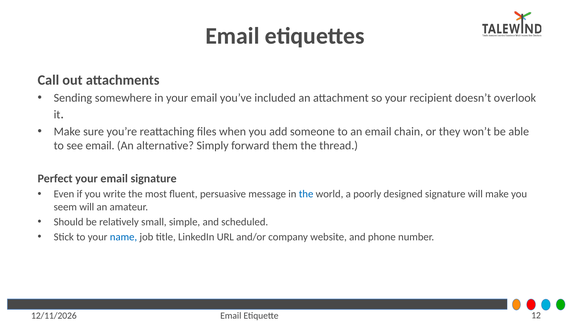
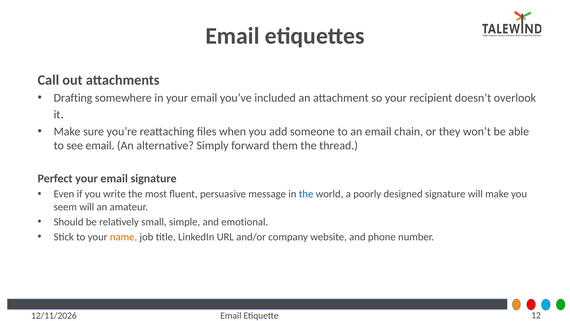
Sending: Sending -> Drafting
scheduled: scheduled -> emotional
name colour: blue -> orange
